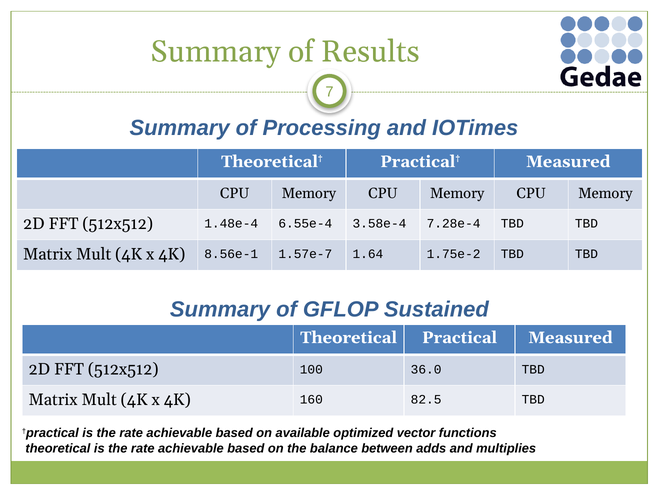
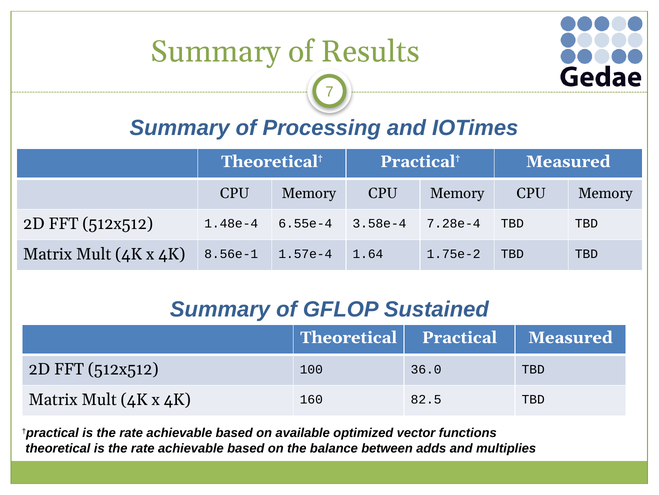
1.57e-7: 1.57e-7 -> 1.57e-4
